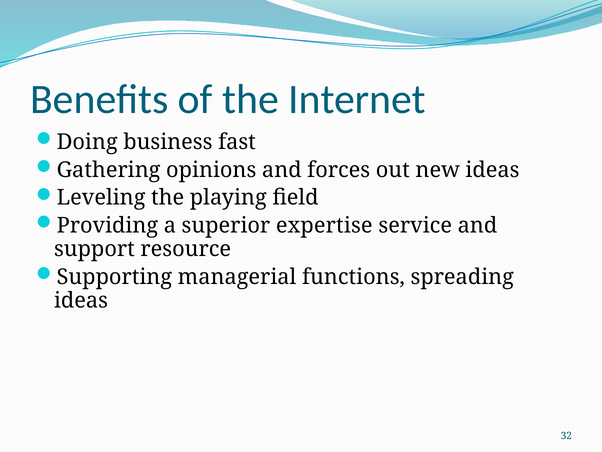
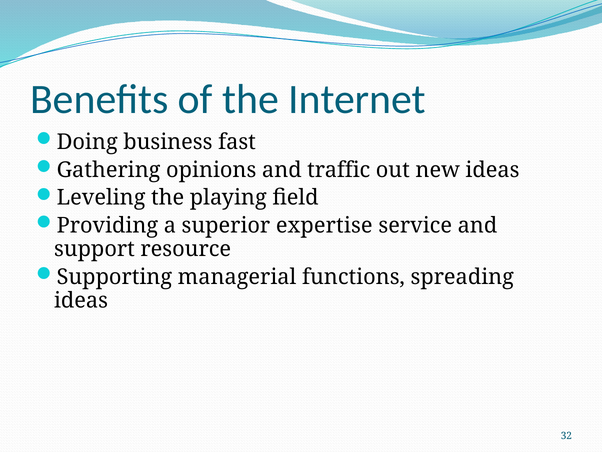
forces: forces -> traffic
